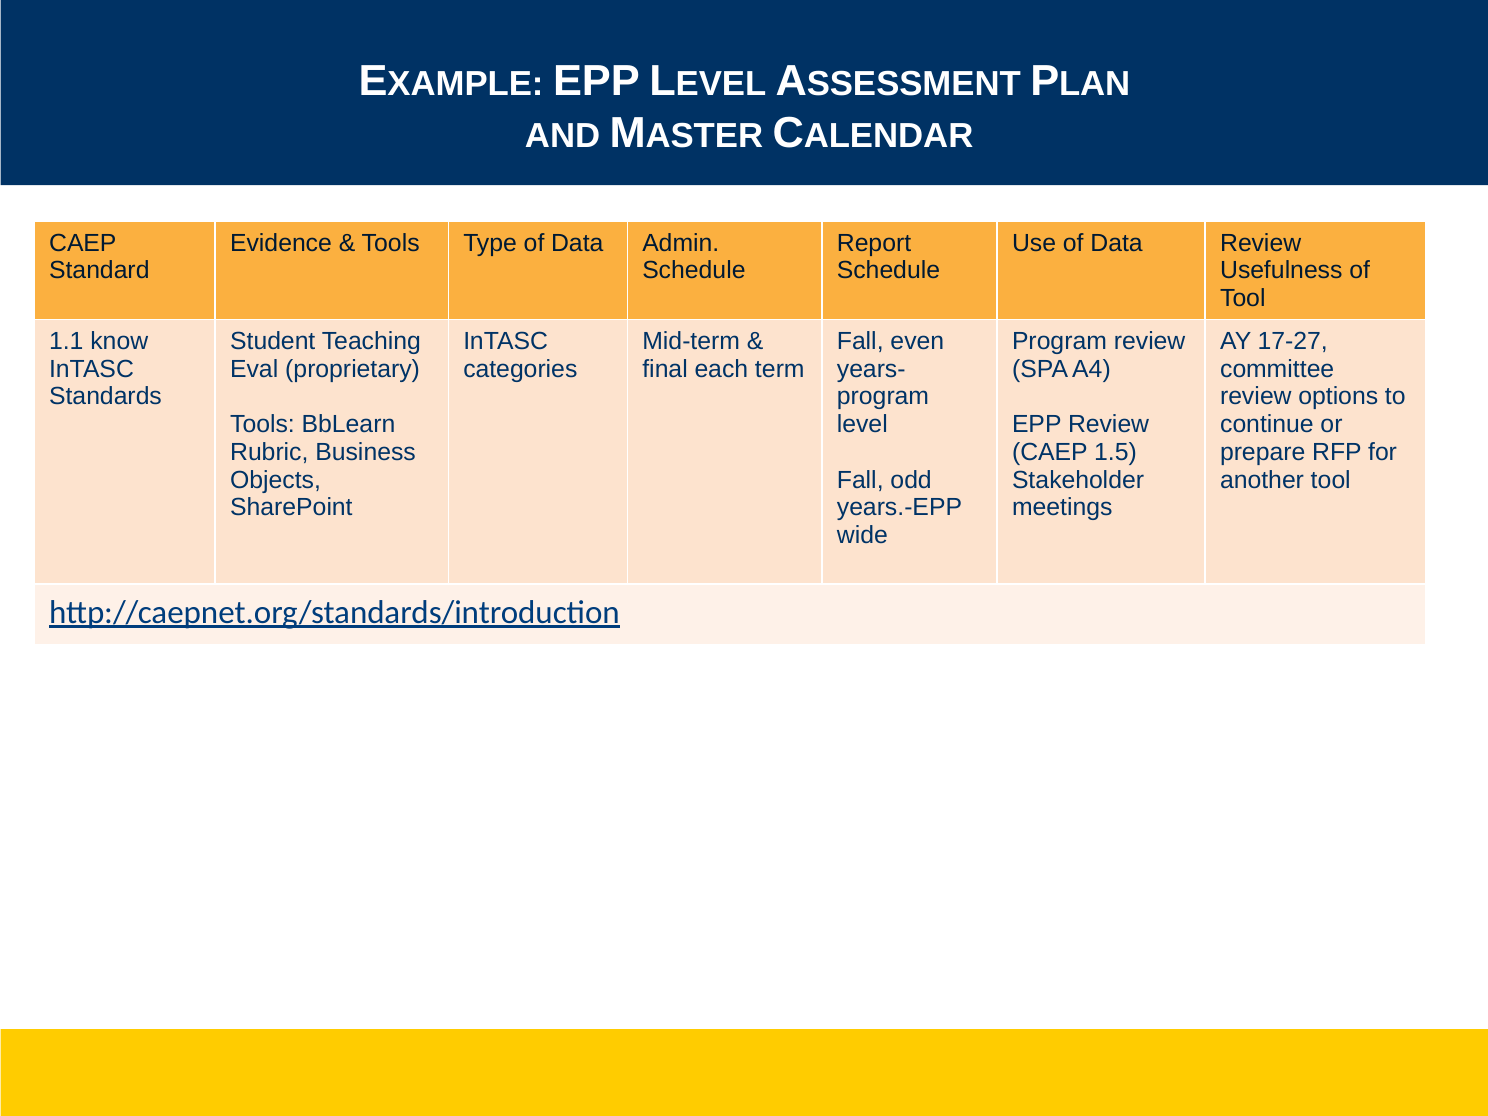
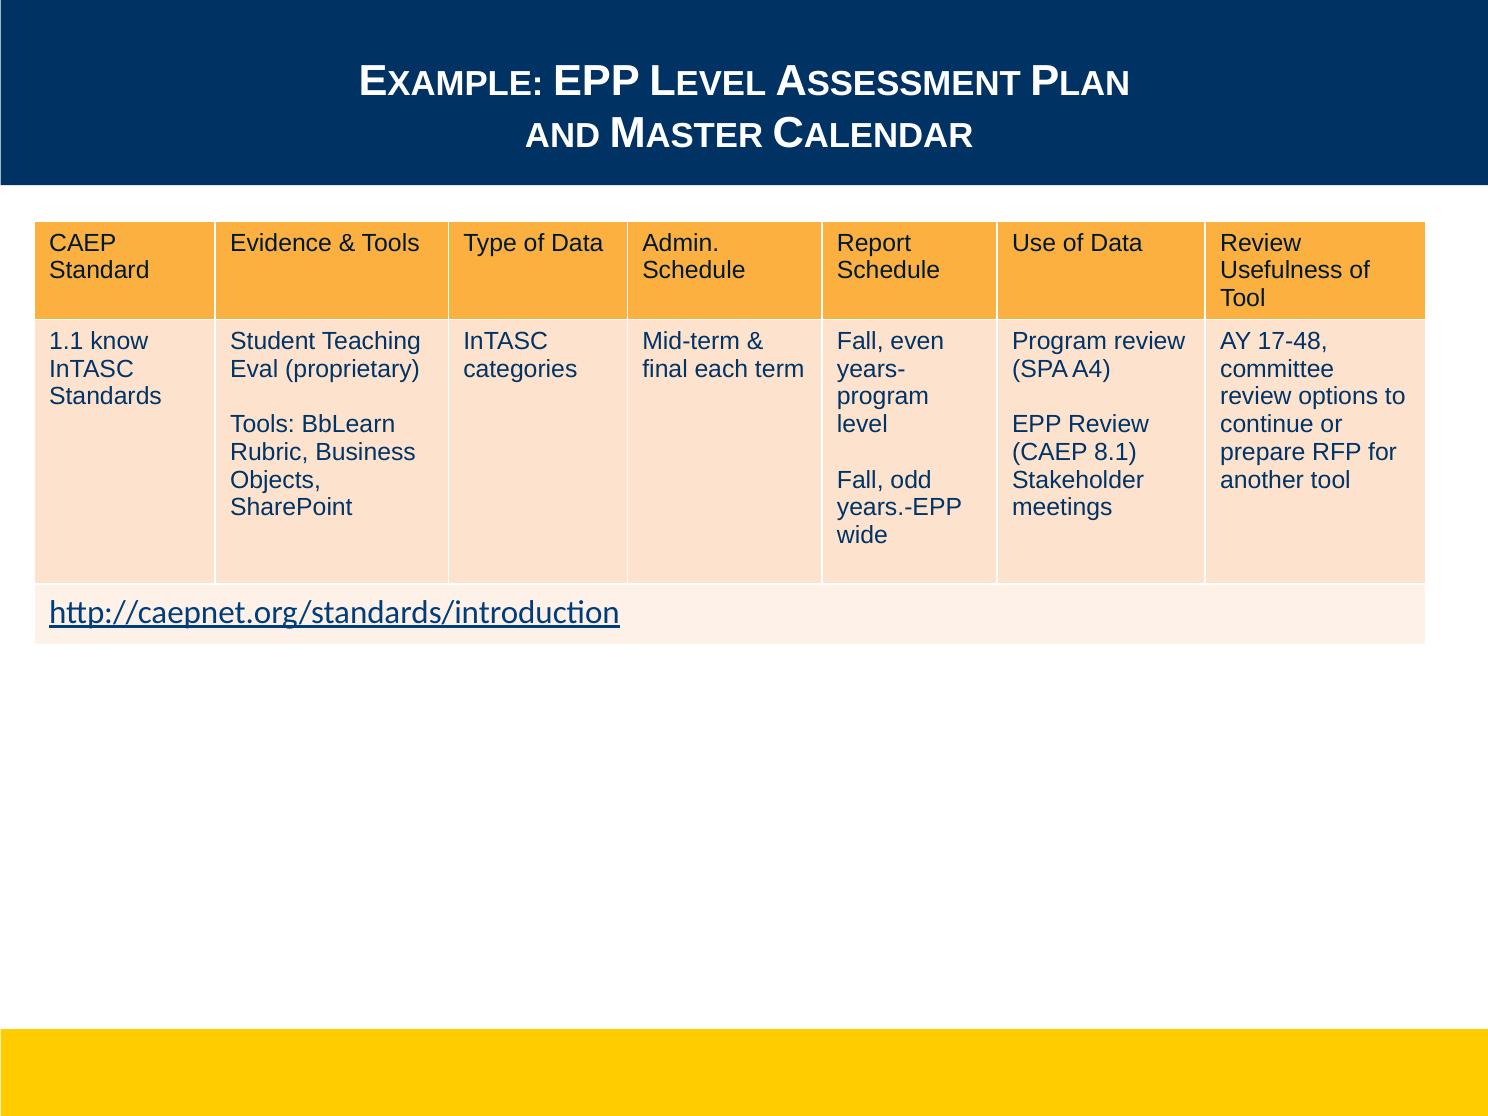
17-27: 17-27 -> 17-48
1.5: 1.5 -> 8.1
